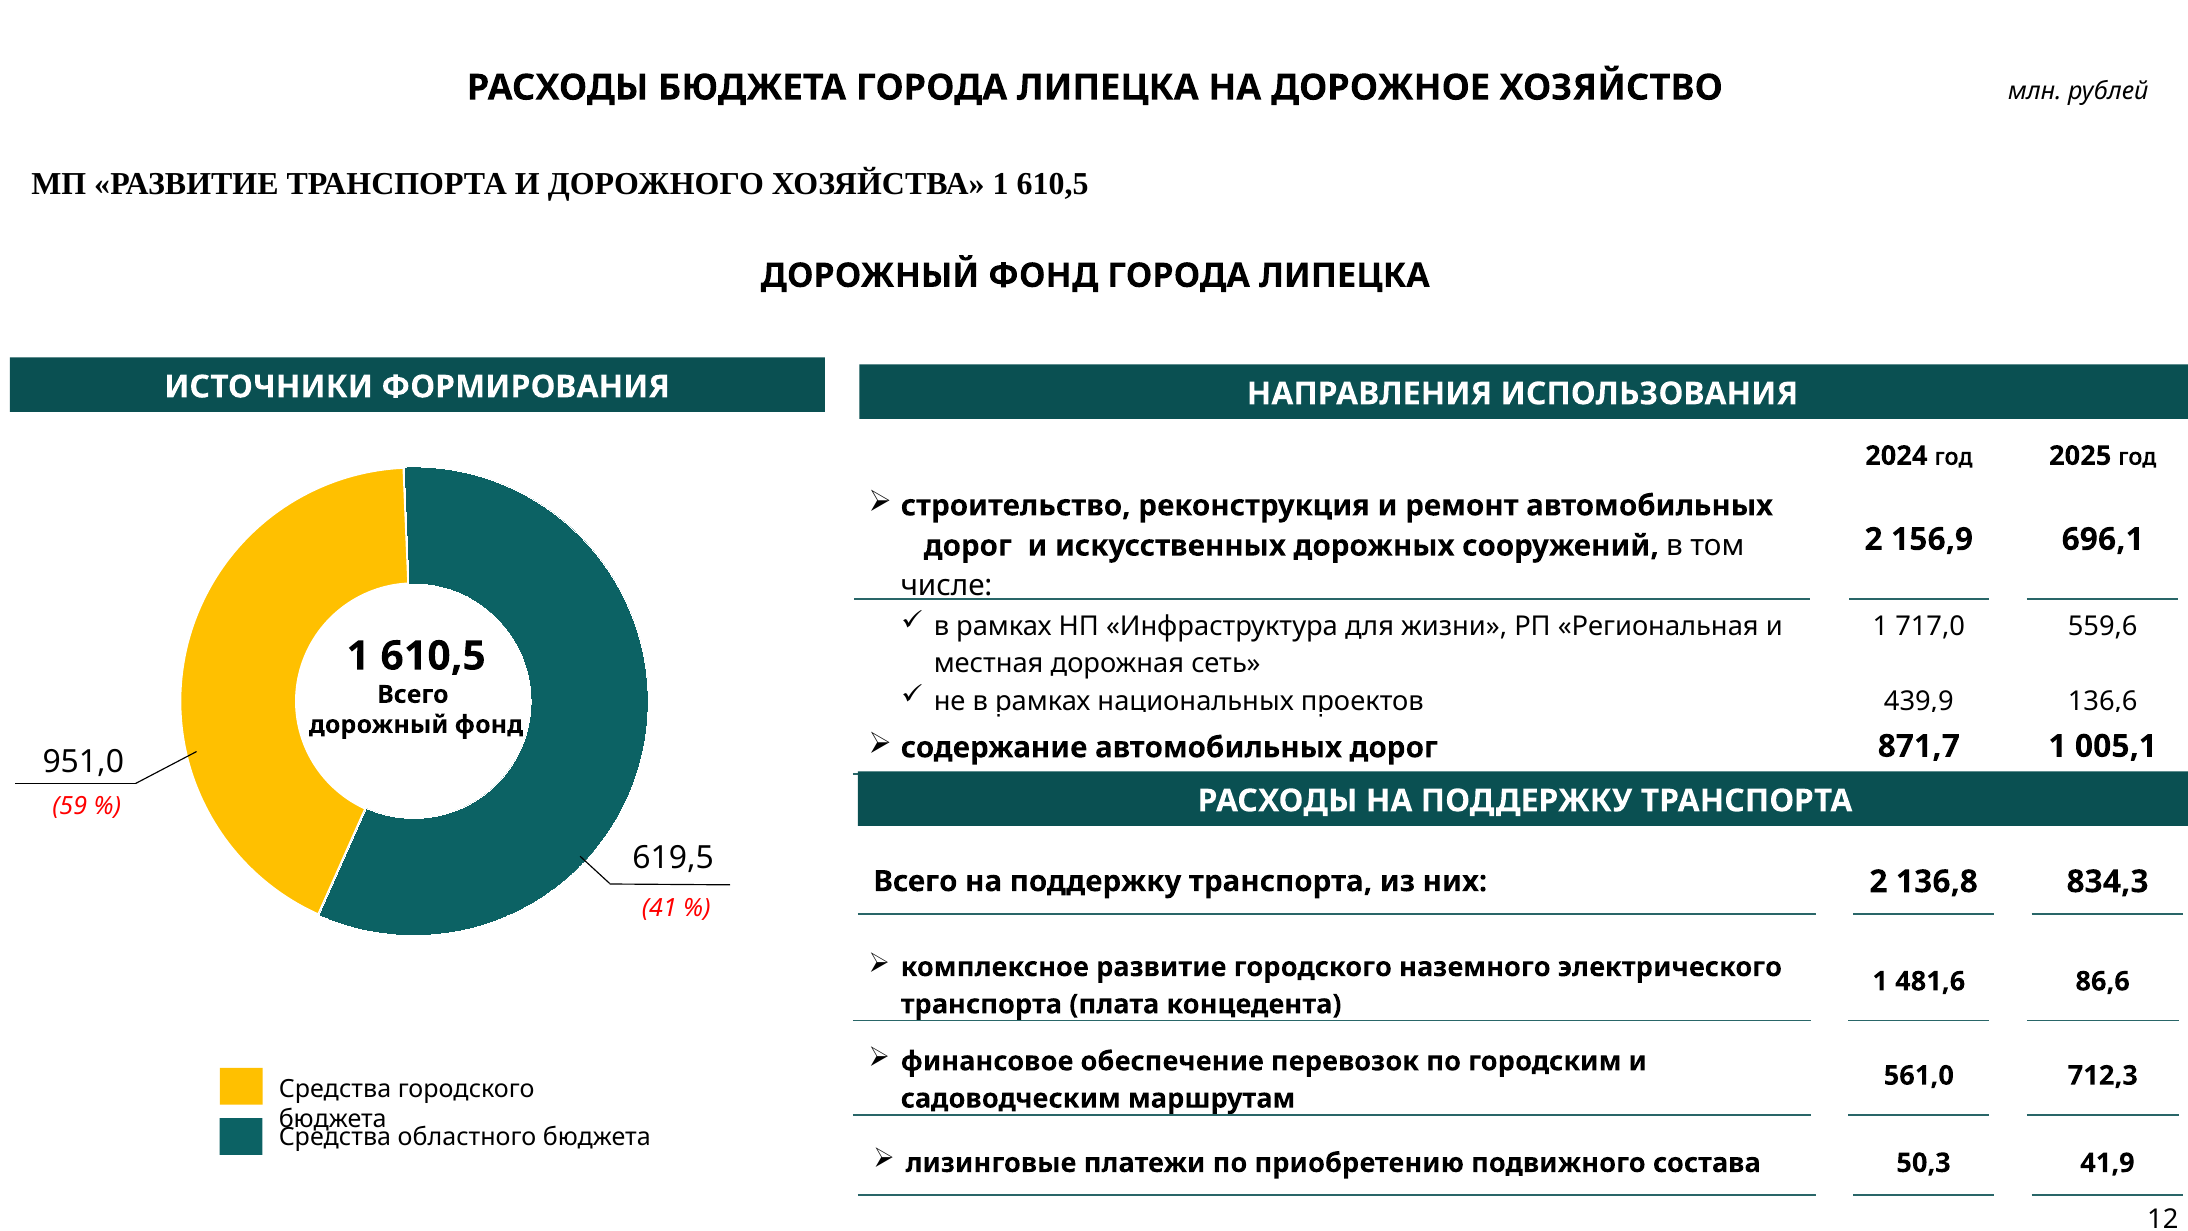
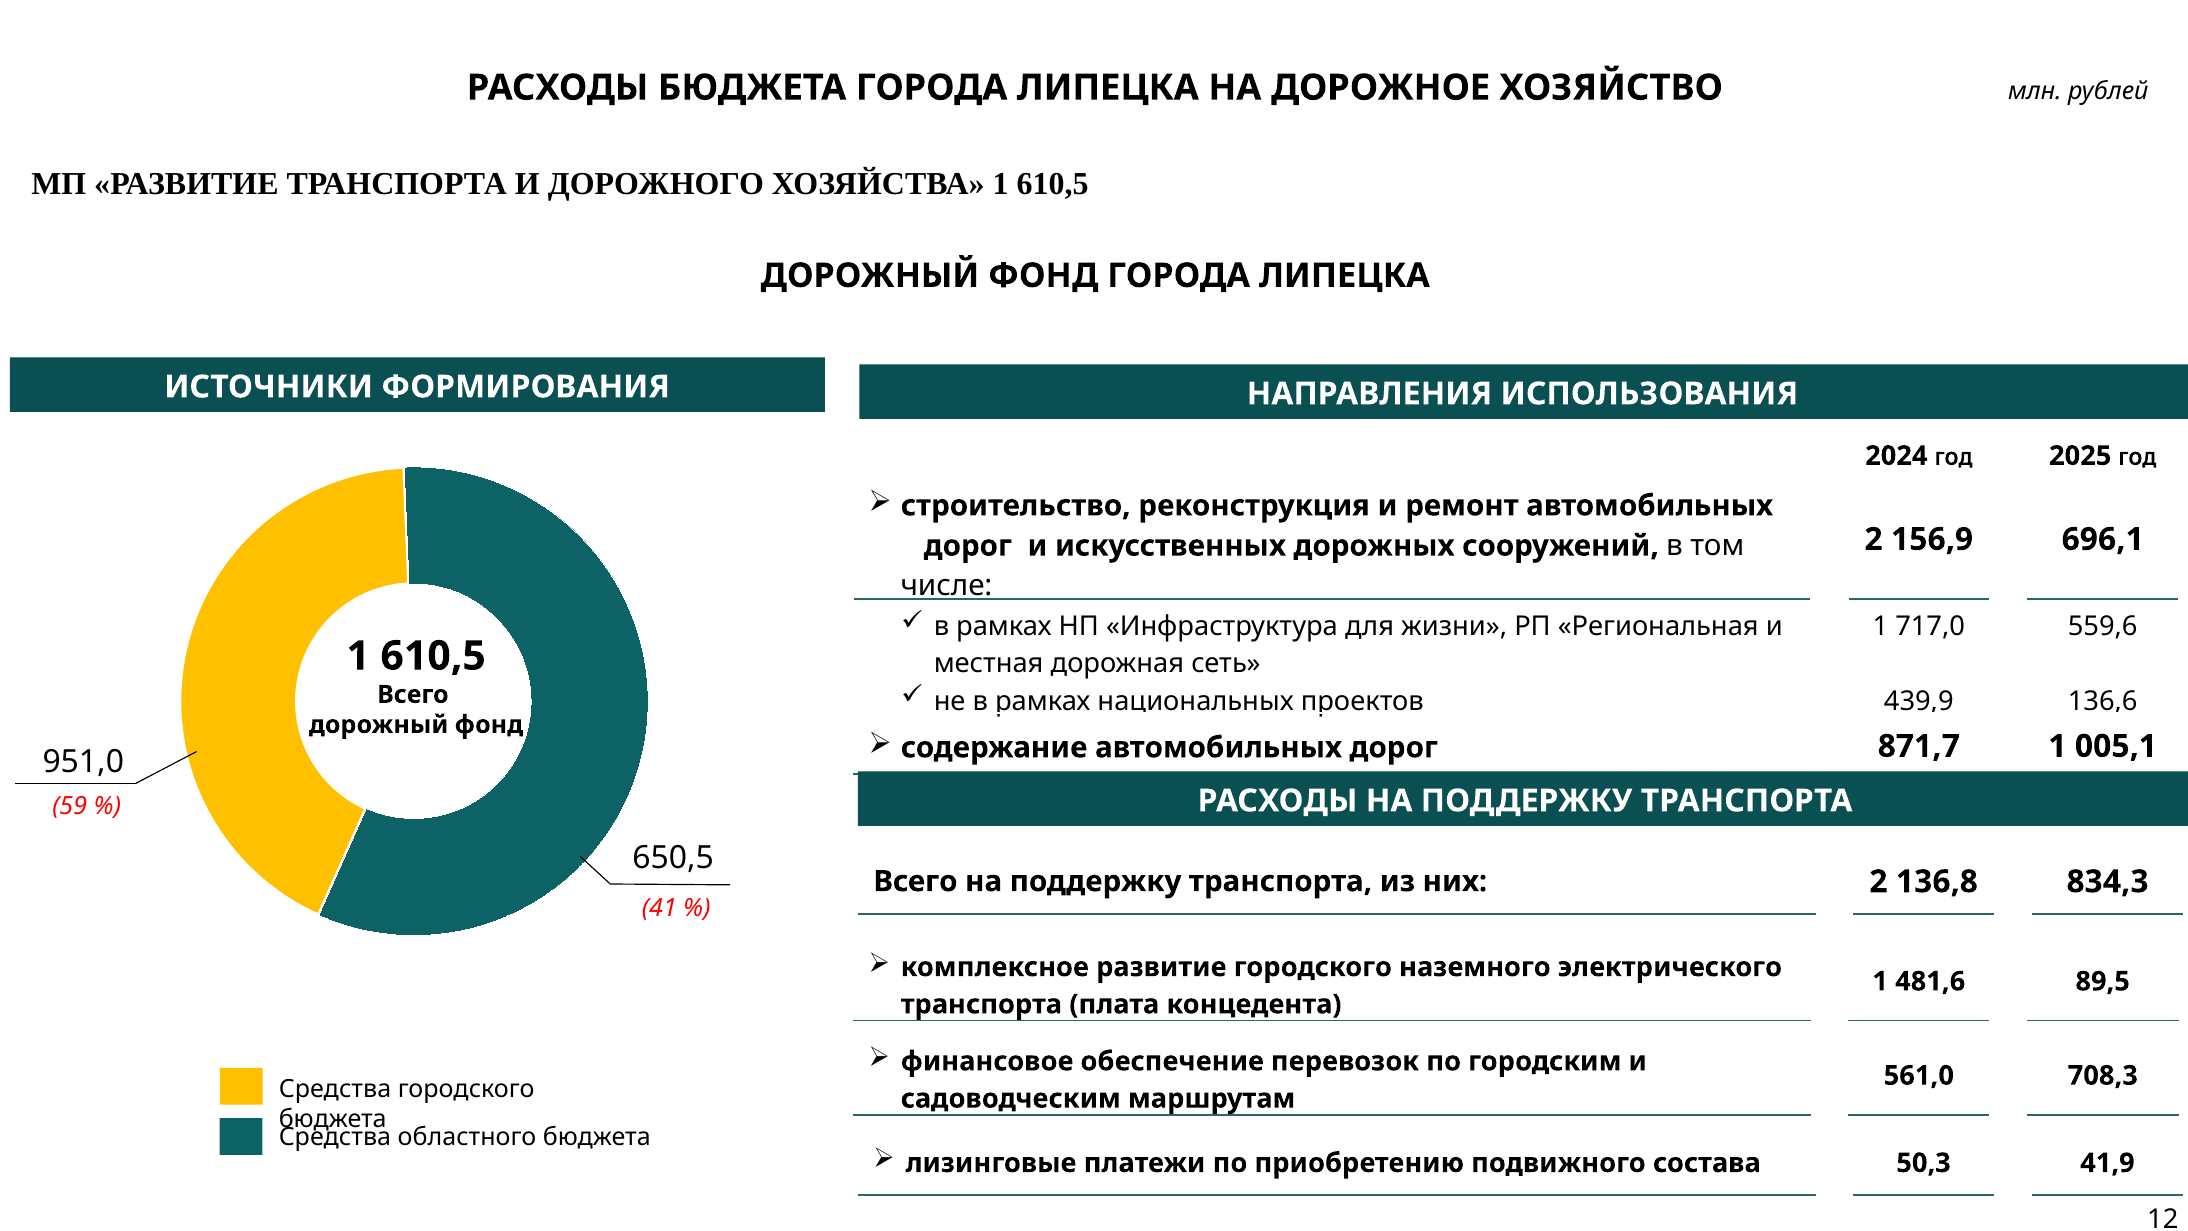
619,5: 619,5 -> 650,5
86,6: 86,6 -> 89,5
712,3: 712,3 -> 708,3
